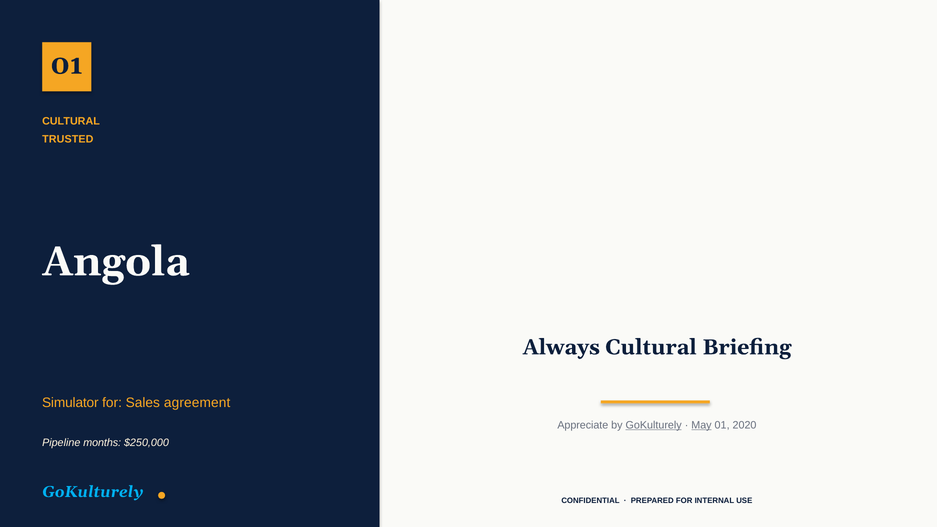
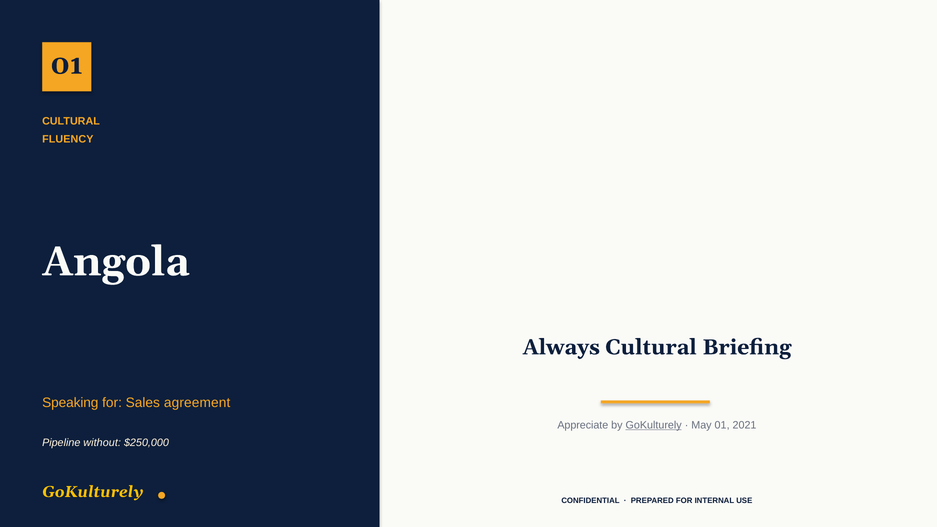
TRUSTED: TRUSTED -> FLUENCY
Simulator: Simulator -> Speaking
May underline: present -> none
2020: 2020 -> 2021
months: months -> without
GoKulturely at (93, 492) colour: light blue -> yellow
